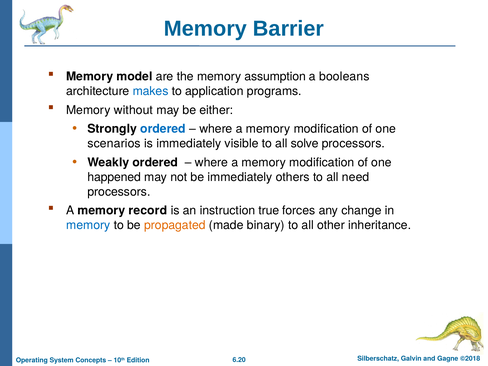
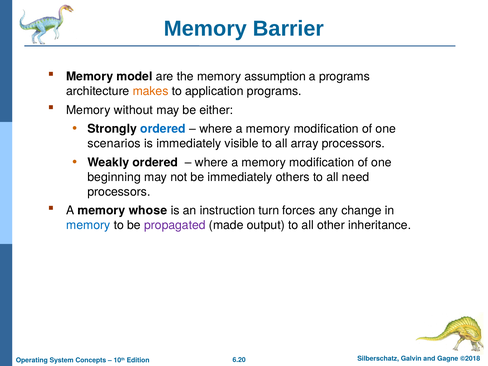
a booleans: booleans -> programs
makes colour: blue -> orange
solve: solve -> array
happened: happened -> beginning
record: record -> whose
true: true -> turn
propagated colour: orange -> purple
binary: binary -> output
